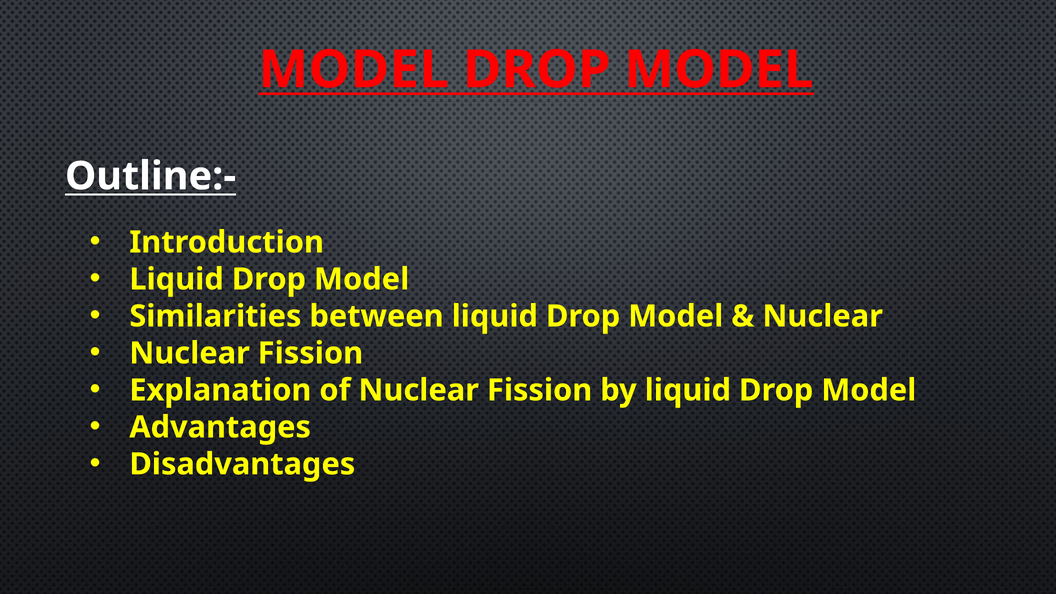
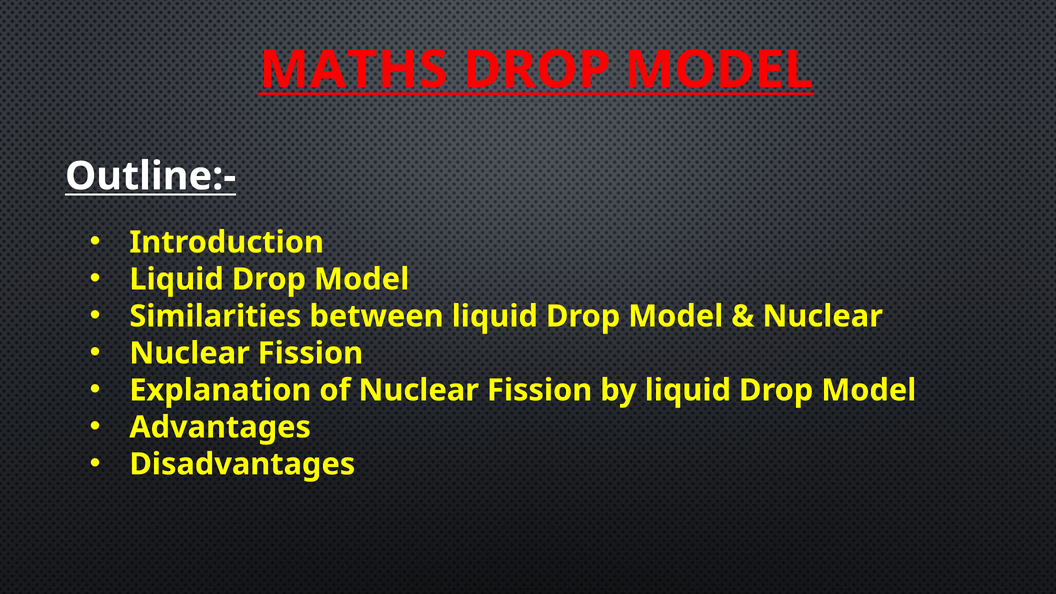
MODEL at (354, 70): MODEL -> MATHS
